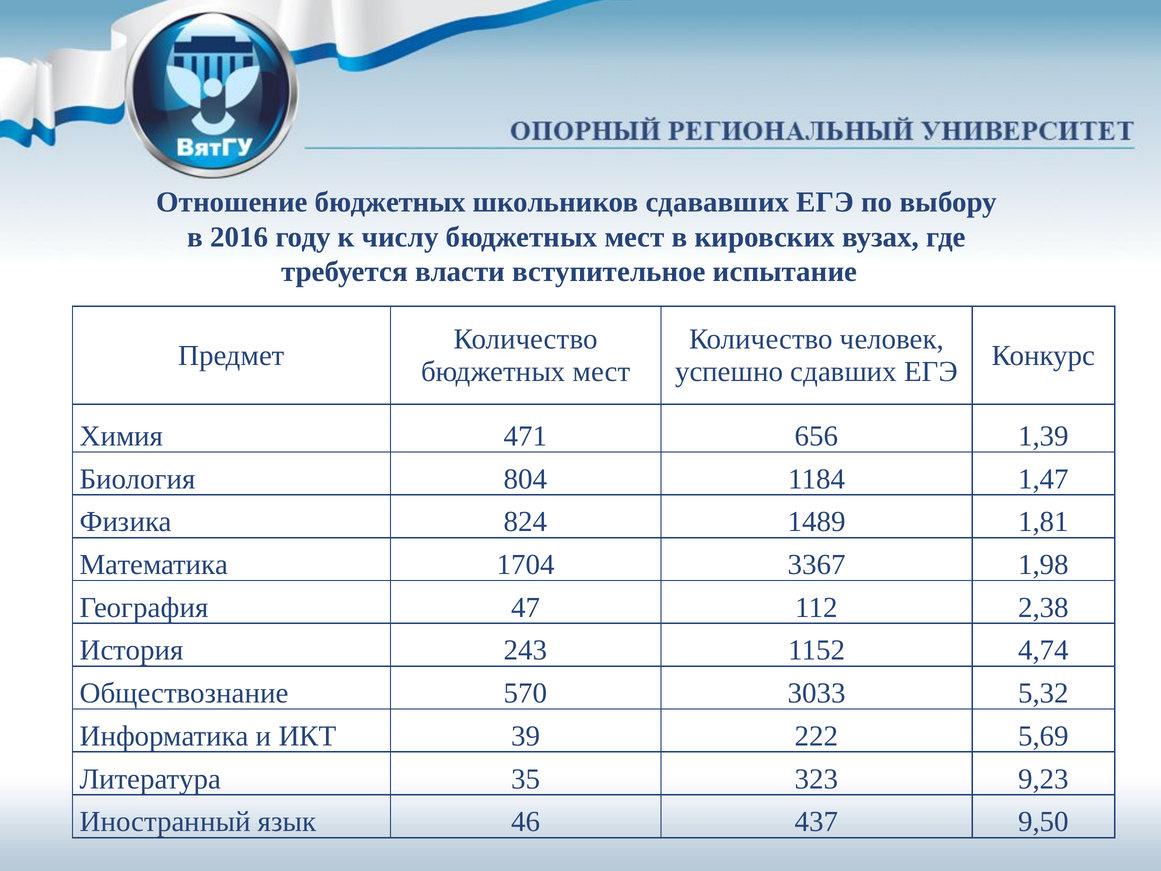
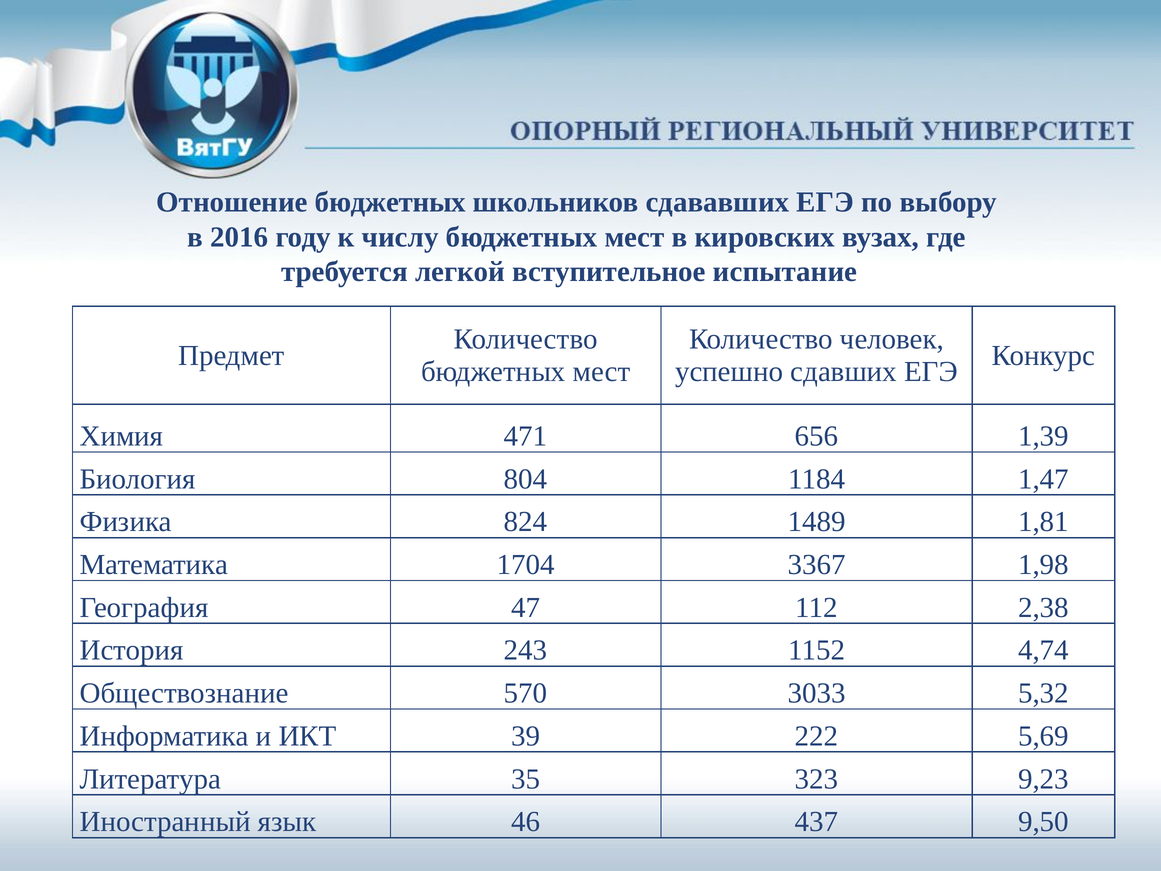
власти: власти -> легкой
